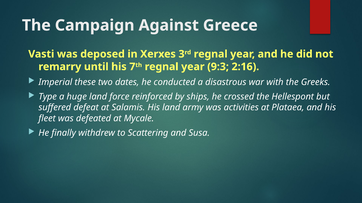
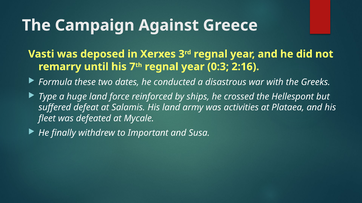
9:3: 9:3 -> 0:3
Imperial: Imperial -> Formula
Scattering: Scattering -> Important
